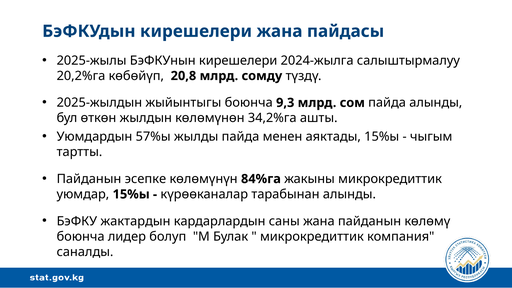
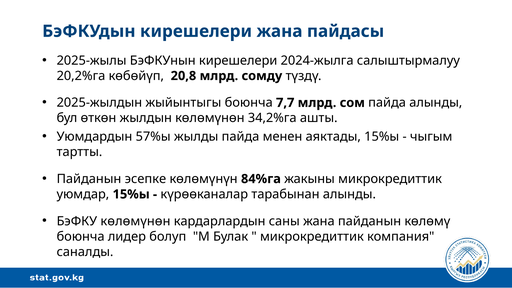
9,3: 9,3 -> 7,7
БэФКУ жактардын: жактардын -> көлөмүнөн
